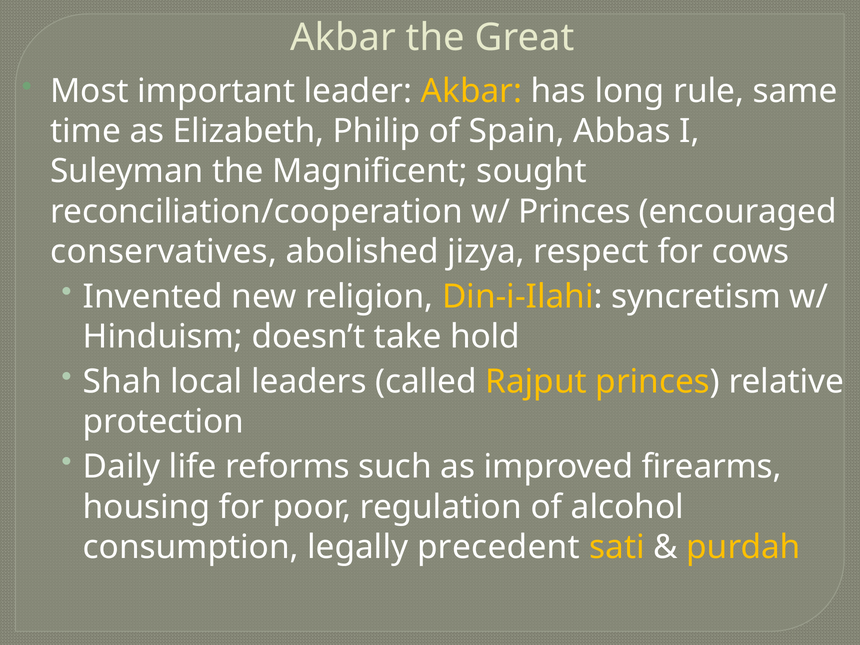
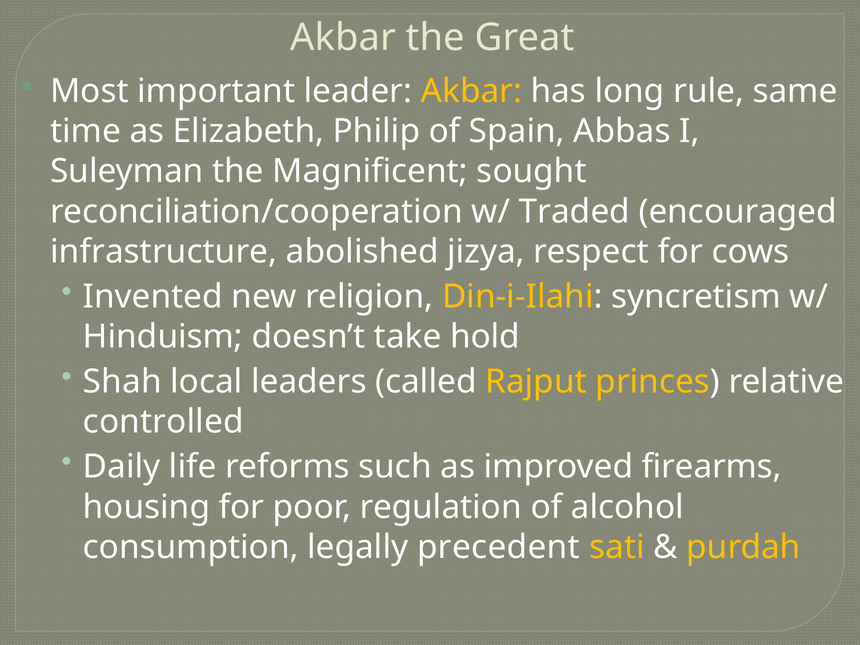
w/ Princes: Princes -> Traded
conservatives: conservatives -> infrastructure
protection: protection -> controlled
